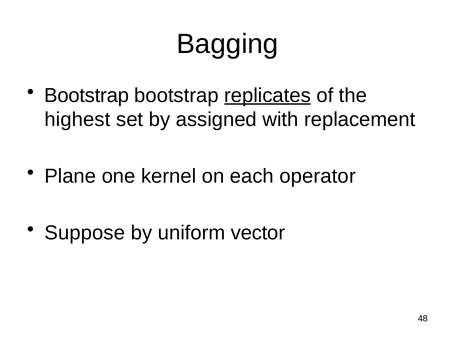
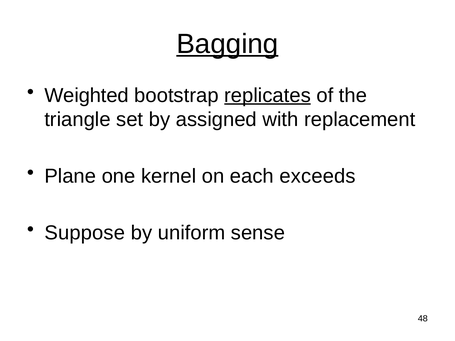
Bagging underline: none -> present
Bootstrap at (87, 95): Bootstrap -> Weighted
highest: highest -> triangle
operator: operator -> exceeds
vector: vector -> sense
